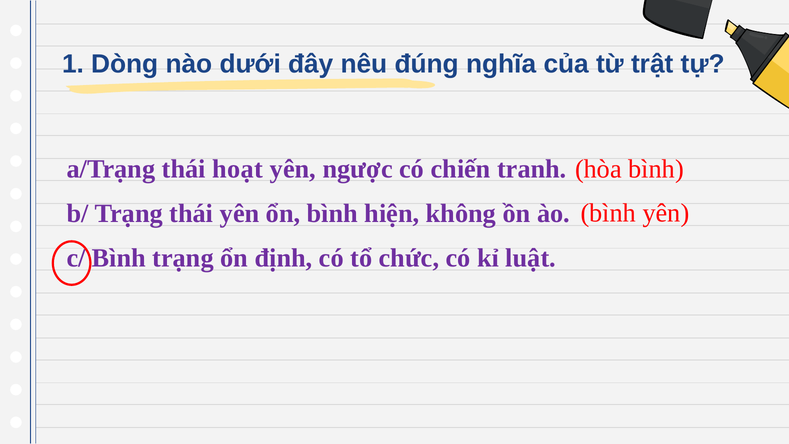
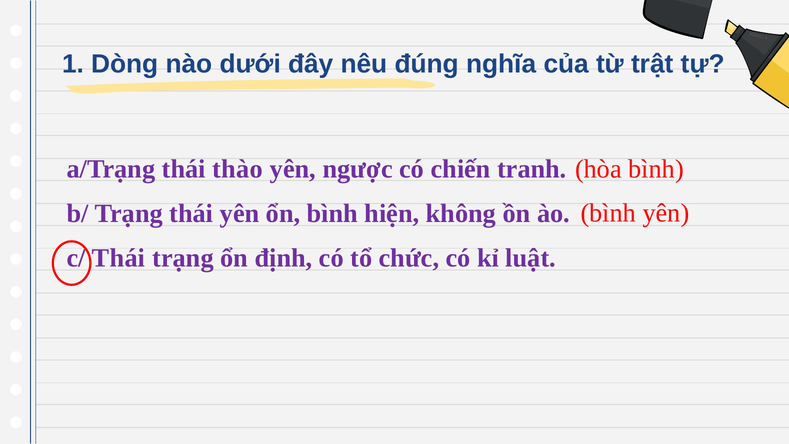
hoạt: hoạt -> thào
c/ Bình: Bình -> Thái
